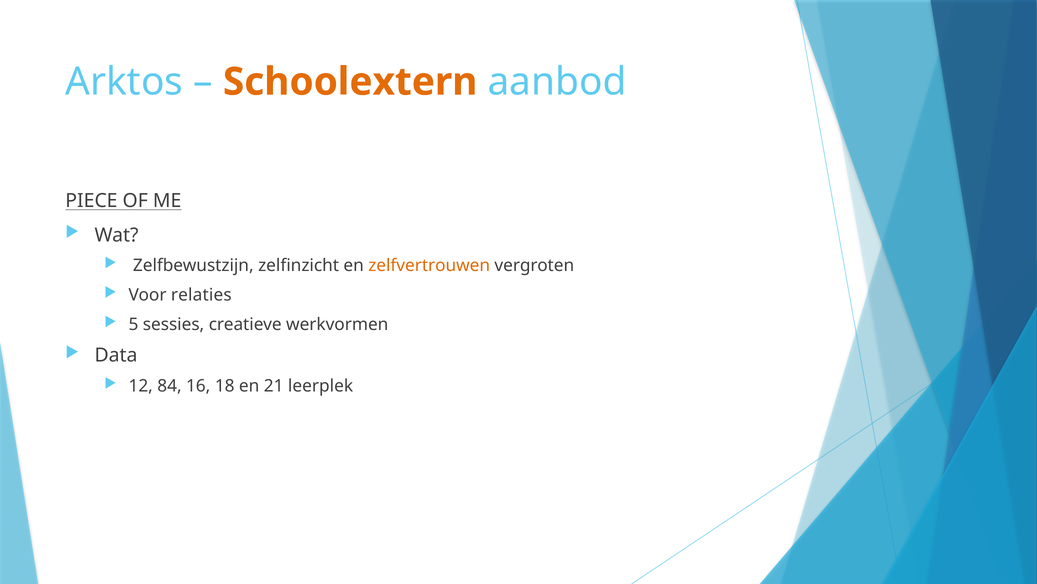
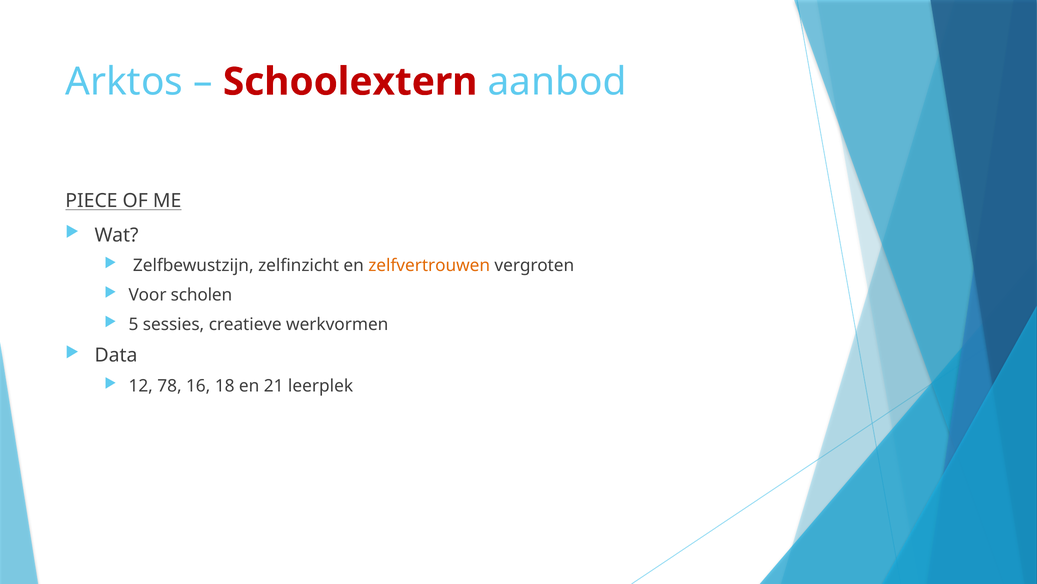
Schoolextern colour: orange -> red
relaties: relaties -> scholen
84: 84 -> 78
